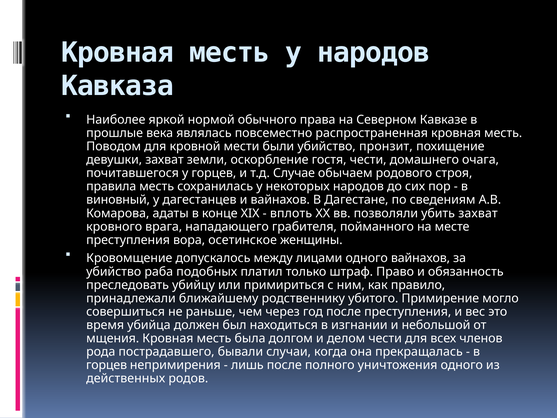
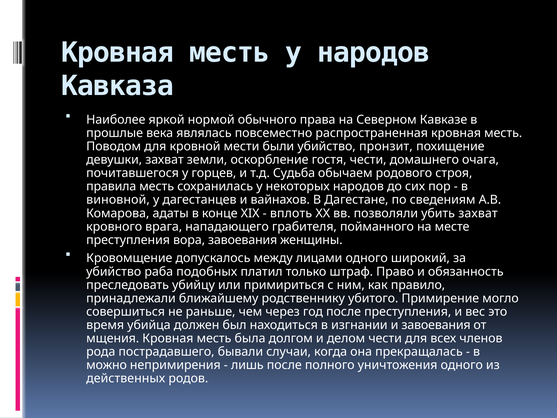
Случае: Случае -> Судьба
виновный: виновный -> виновной
вора осетинское: осетинское -> завоевания
одного вайнахов: вайнахов -> широкий
и небольшой: небольшой -> завоевания
горцев at (107, 365): горцев -> можно
